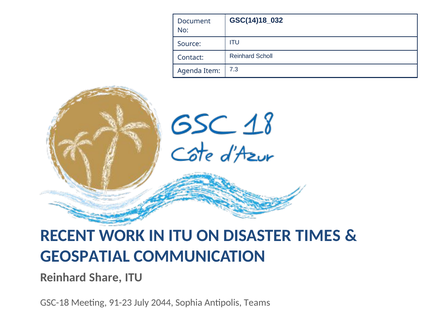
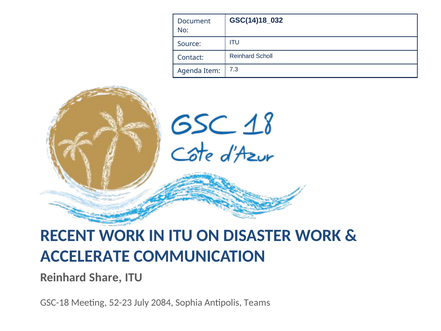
DISASTER TIMES: TIMES -> WORK
GEOSPATIAL: GEOSPATIAL -> ACCELERATE
91-23: 91-23 -> 52-23
2044: 2044 -> 2084
